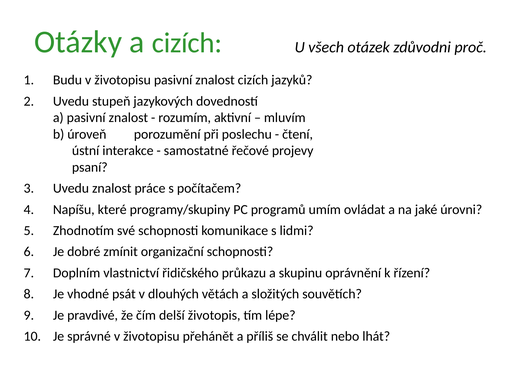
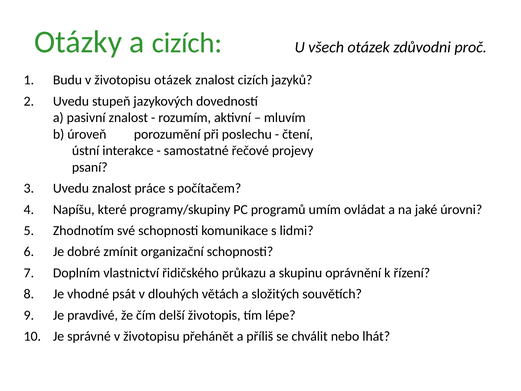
životopisu pasivní: pasivní -> otázek
